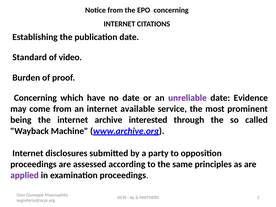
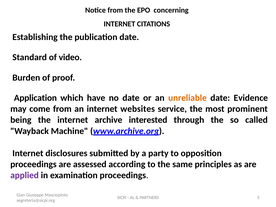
Concerning at (35, 98): Concerning -> Application
unreliable colour: purple -> orange
available: available -> websites
